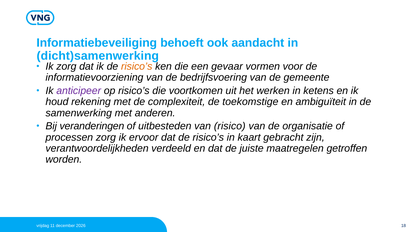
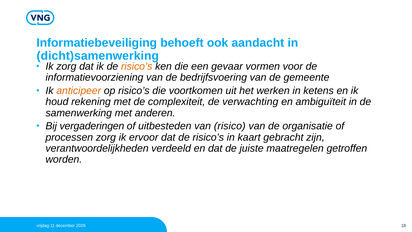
anticipeer colour: purple -> orange
toekomstige: toekomstige -> verwachting
veranderingen: veranderingen -> vergaderingen
